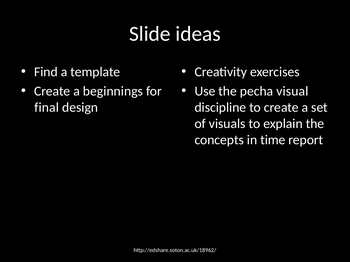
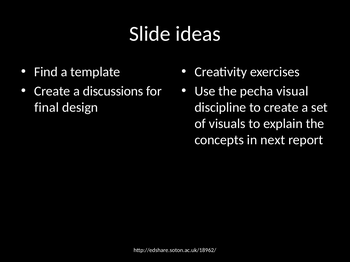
beginnings: beginnings -> discussions
time: time -> next
